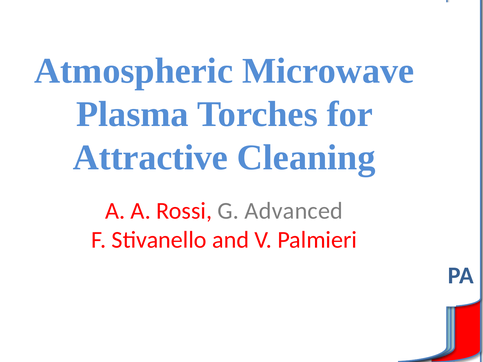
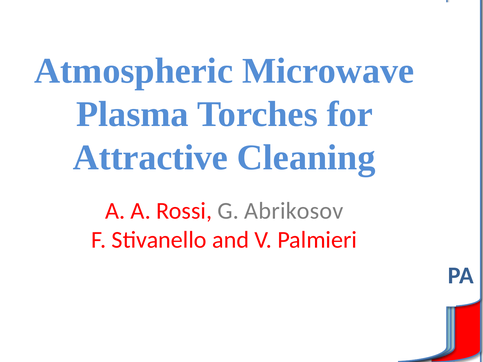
Advanced: Advanced -> Abrikosov
